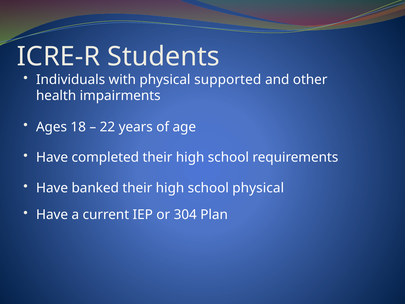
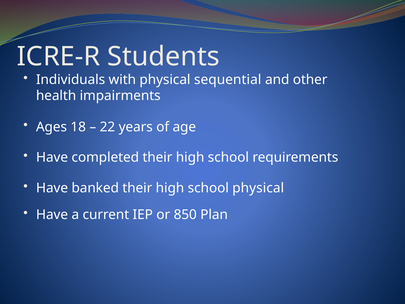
supported: supported -> sequential
304: 304 -> 850
